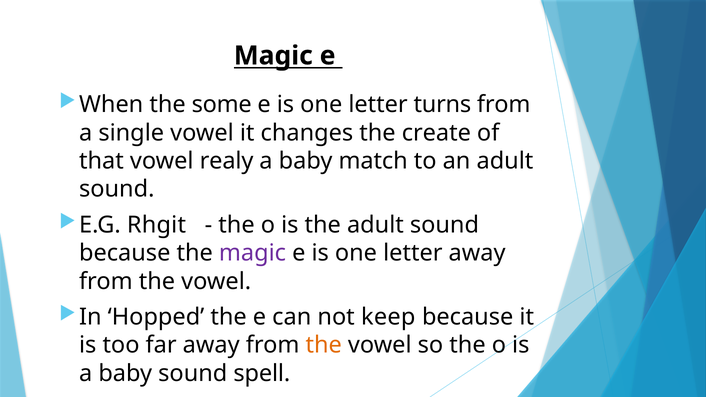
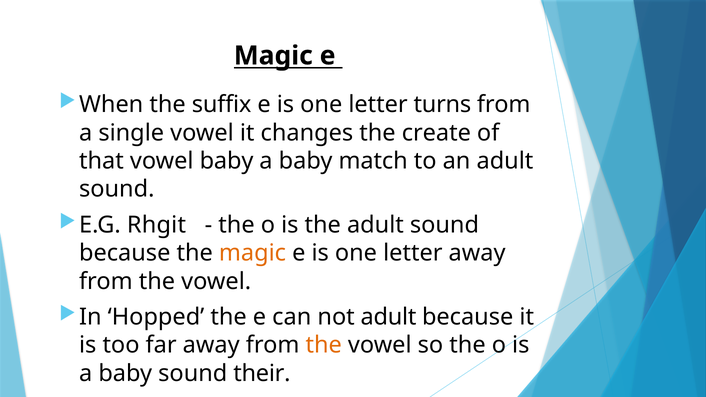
some: some -> suffix
vowel realy: realy -> baby
magic at (252, 253) colour: purple -> orange
not keep: keep -> adult
spell: spell -> their
